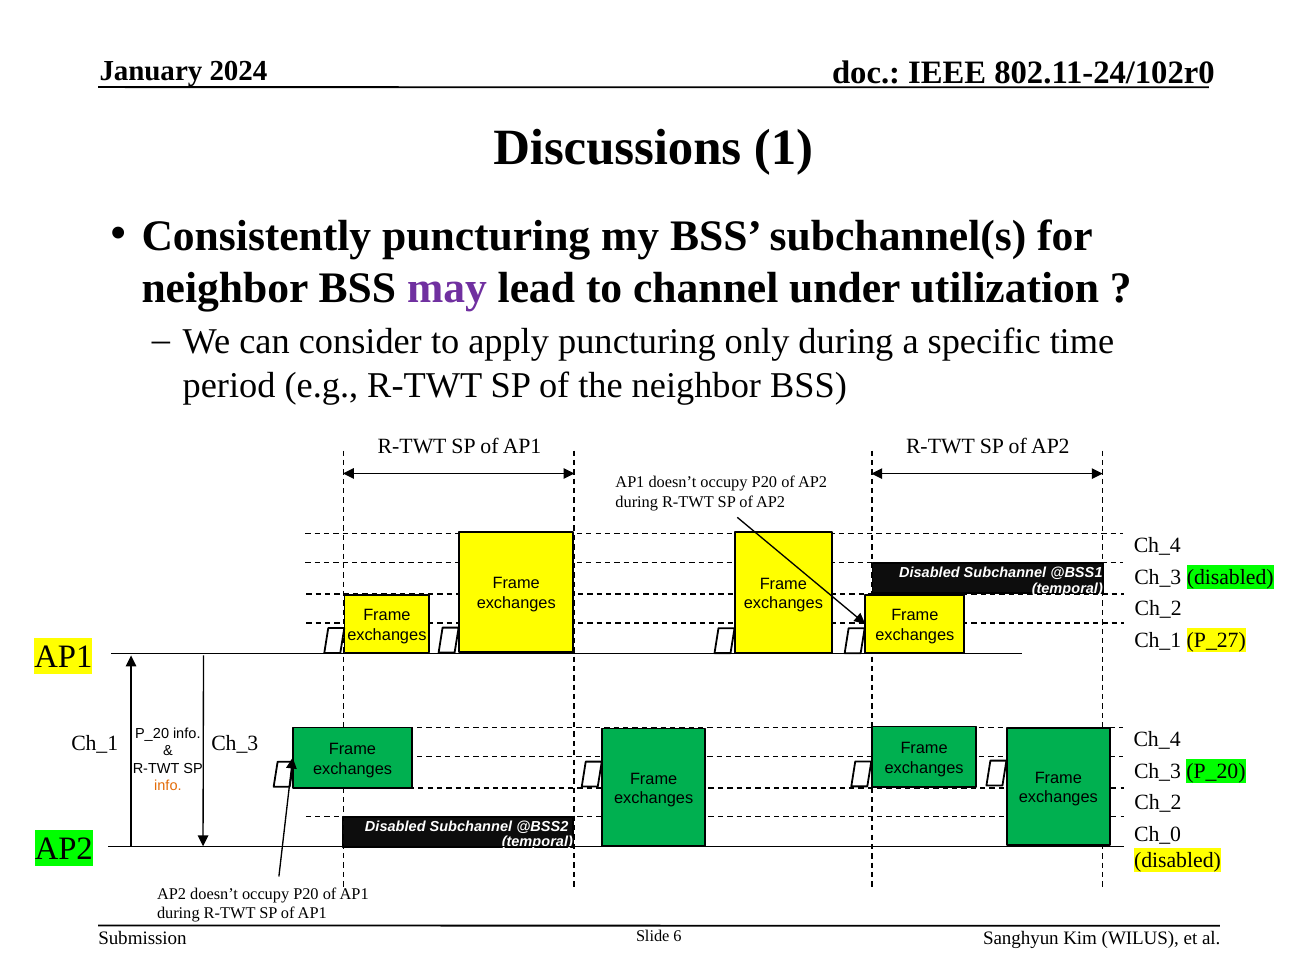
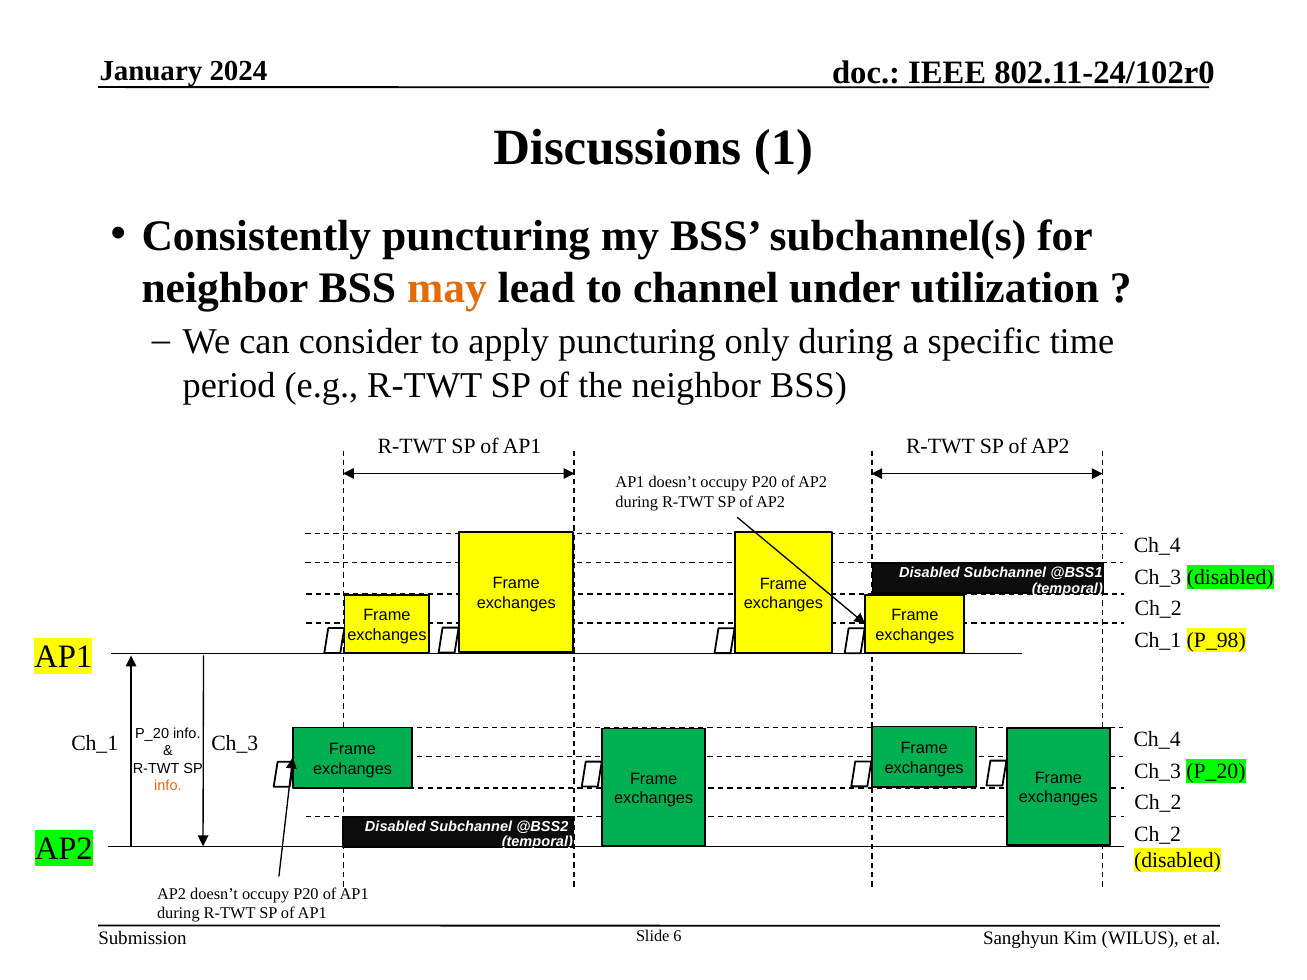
may colour: purple -> orange
P_27: P_27 -> P_98
Ch_0 at (1158, 834): Ch_0 -> Ch_2
